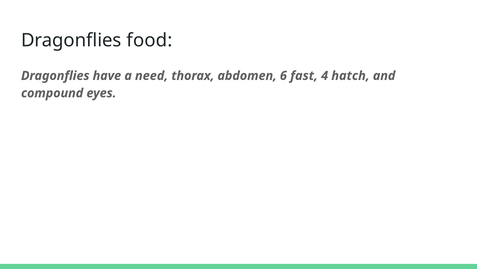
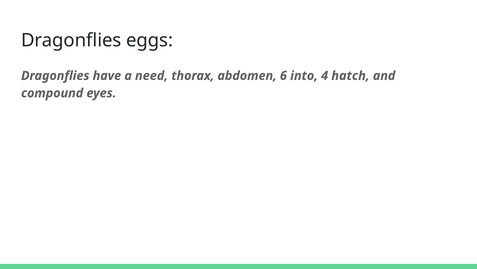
food: food -> eggs
fast: fast -> into
